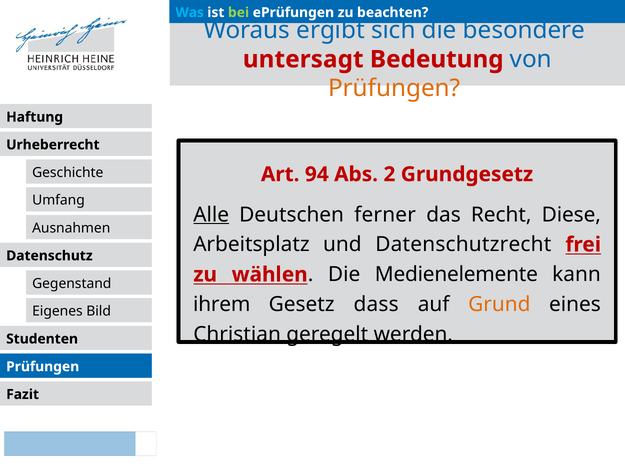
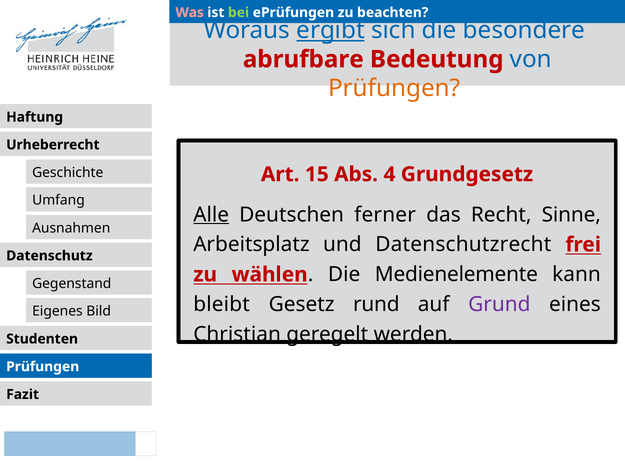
Was colour: light blue -> pink
ergibt underline: none -> present
untersagt: untersagt -> abrufbare
94: 94 -> 15
2: 2 -> 4
Diese: Diese -> Sinne
ihrem: ihrem -> bleibt
dass: dass -> rund
Grund colour: orange -> purple
